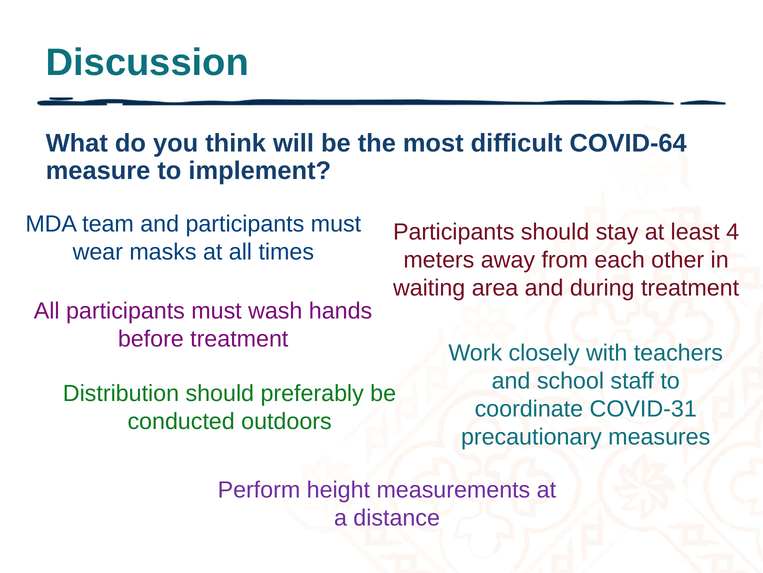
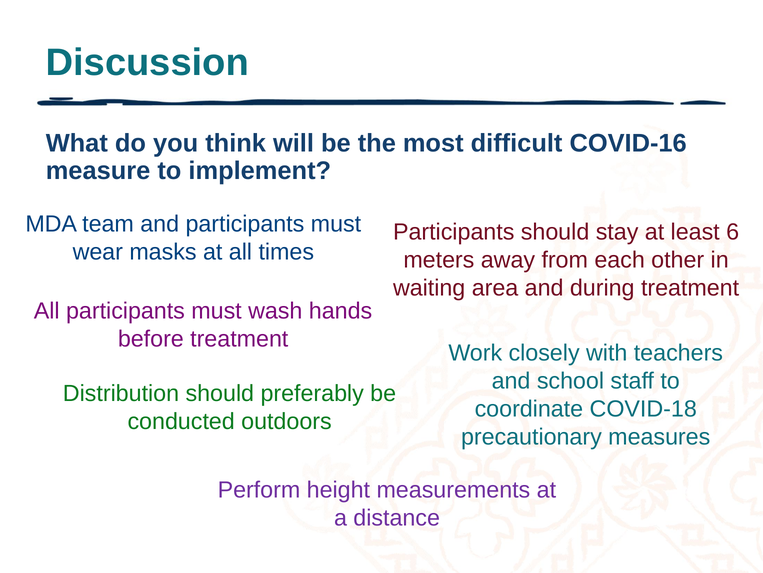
COVID-64: COVID-64 -> COVID-16
4: 4 -> 6
COVID-31: COVID-31 -> COVID-18
